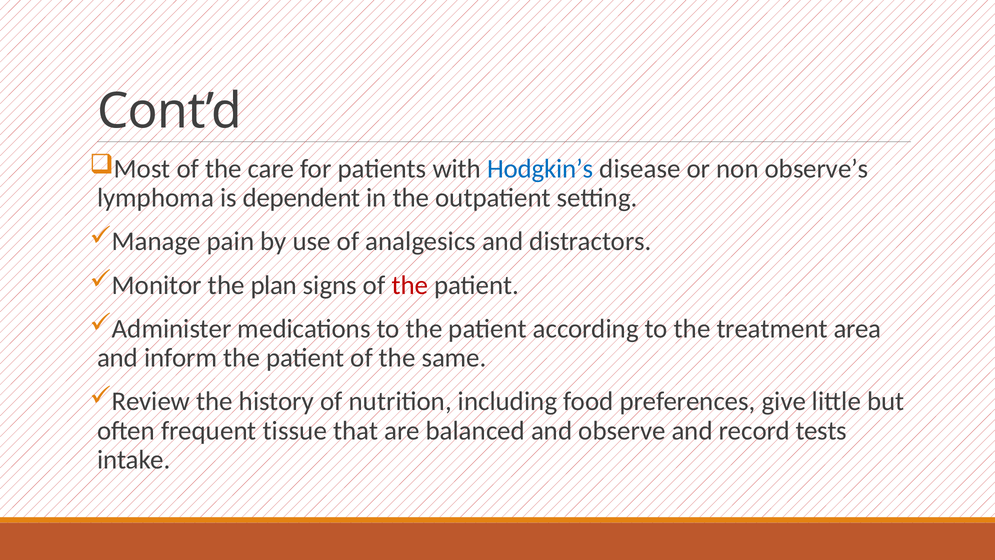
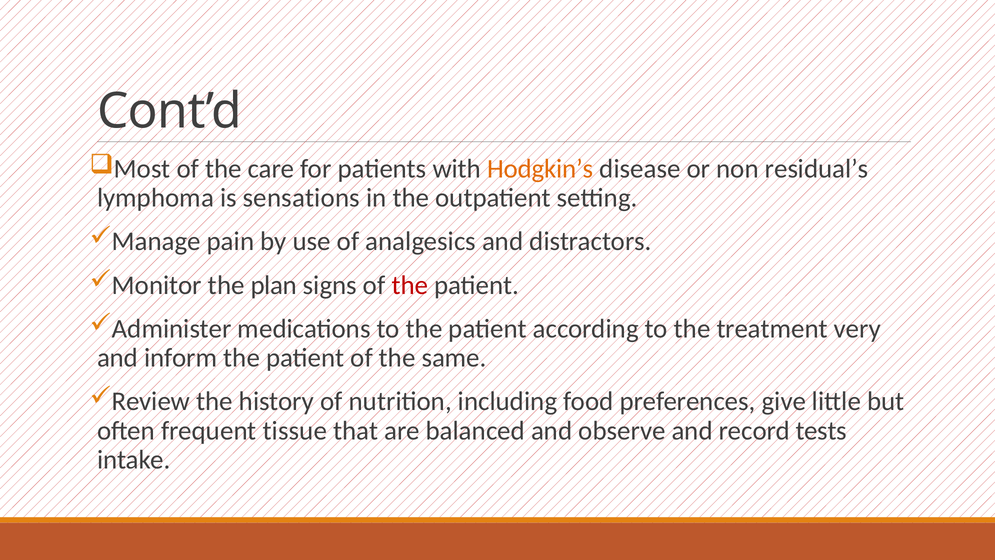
Hodgkin’s colour: blue -> orange
observe’s: observe’s -> residual’s
dependent: dependent -> sensations
area: area -> very
